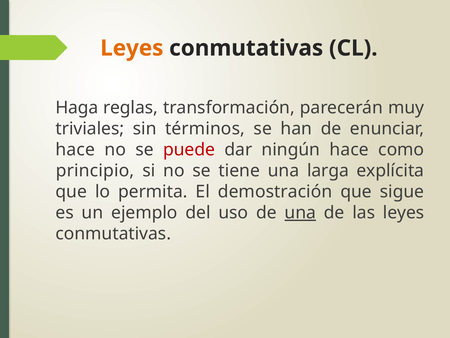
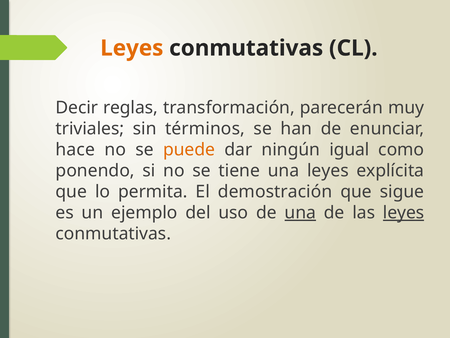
Haga: Haga -> Decir
puede colour: red -> orange
ningún hace: hace -> igual
principio: principio -> ponendo
una larga: larga -> leyes
leyes at (404, 212) underline: none -> present
